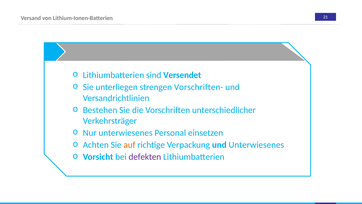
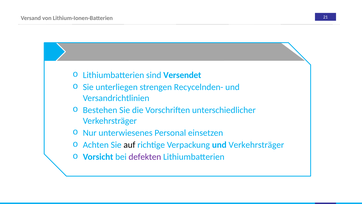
Vorschriften-: Vorschriften- -> Recycelnden-
auf colour: orange -> black
und Unterwiesenes: Unterwiesenes -> Verkehrsträger
